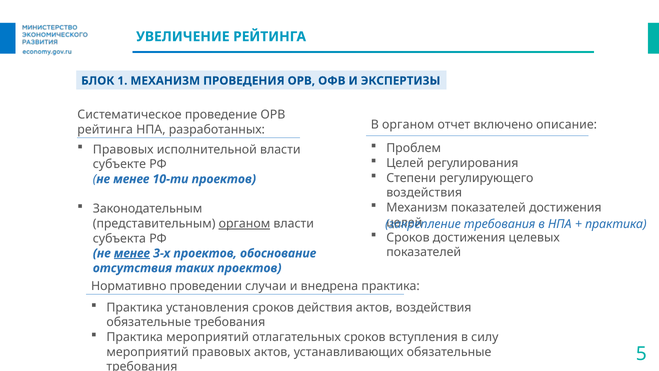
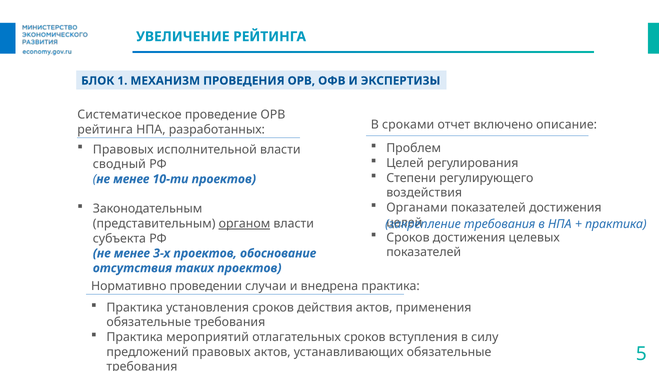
В органом: органом -> сроками
субъекте: субъекте -> сводный
Механизм at (417, 208): Механизм -> Органами
менее at (132, 253) underline: present -> none
актов воздействия: воздействия -> применения
мероприятий at (148, 352): мероприятий -> предложений
